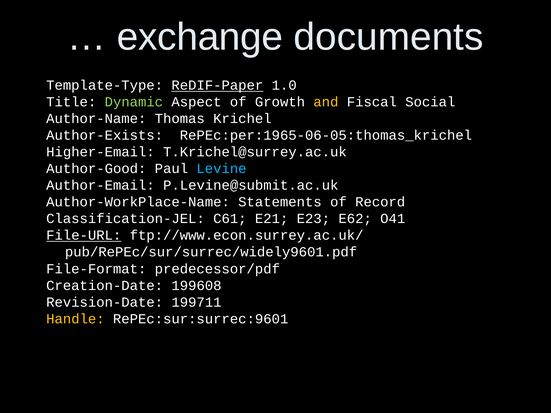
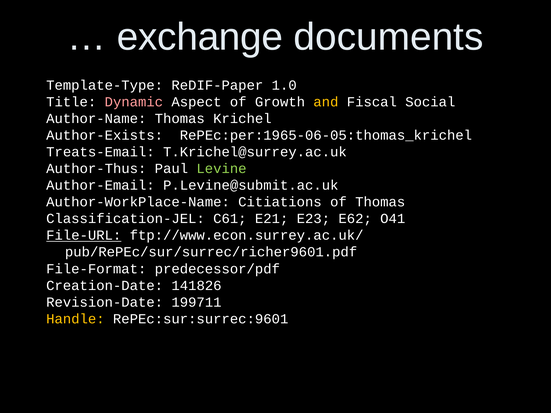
ReDIF-Paper underline: present -> none
Dynamic colour: light green -> pink
Higher-Email: Higher-Email -> Treats-Email
Author-Good: Author-Good -> Author-Thus
Levine colour: light blue -> light green
Statements: Statements -> Citiations
of Record: Record -> Thomas
pub/RePEc/sur/surrec/widely9601.pdf: pub/RePEc/sur/surrec/widely9601.pdf -> pub/RePEc/sur/surrec/richer9601.pdf
199608: 199608 -> 141826
